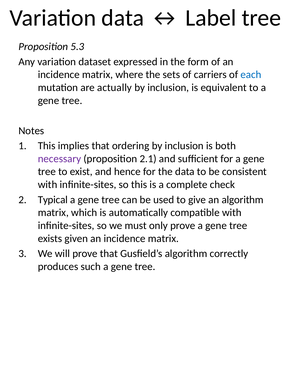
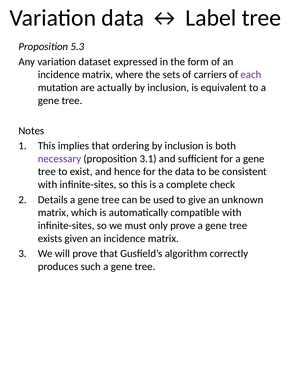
each colour: blue -> purple
2.1: 2.1 -> 3.1
Typical: Typical -> Details
an algorithm: algorithm -> unknown
